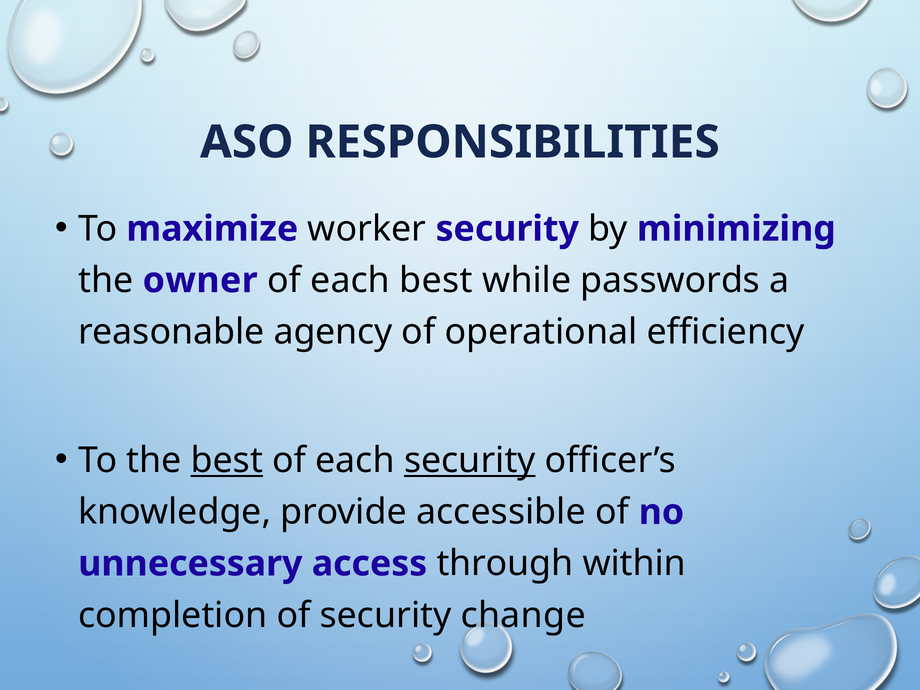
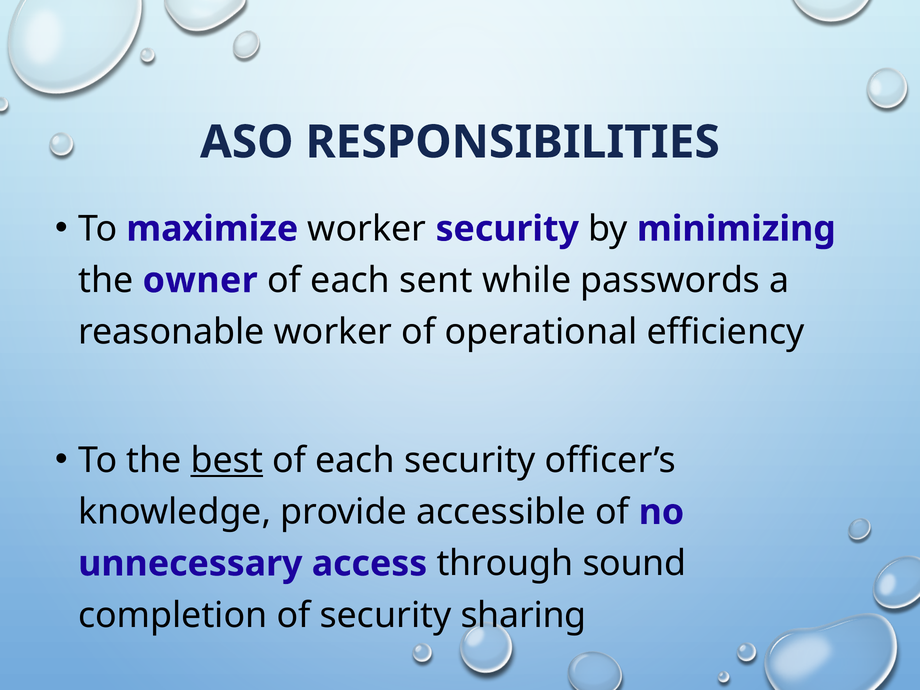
each best: best -> sent
reasonable agency: agency -> worker
security at (470, 461) underline: present -> none
within: within -> sound
change: change -> sharing
